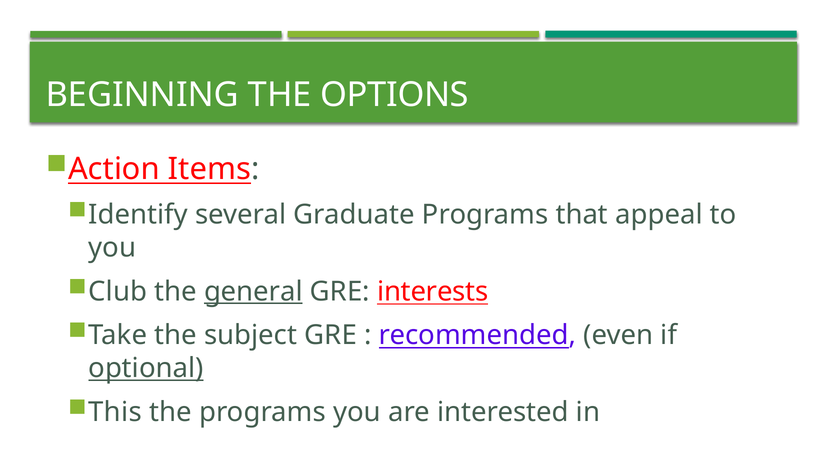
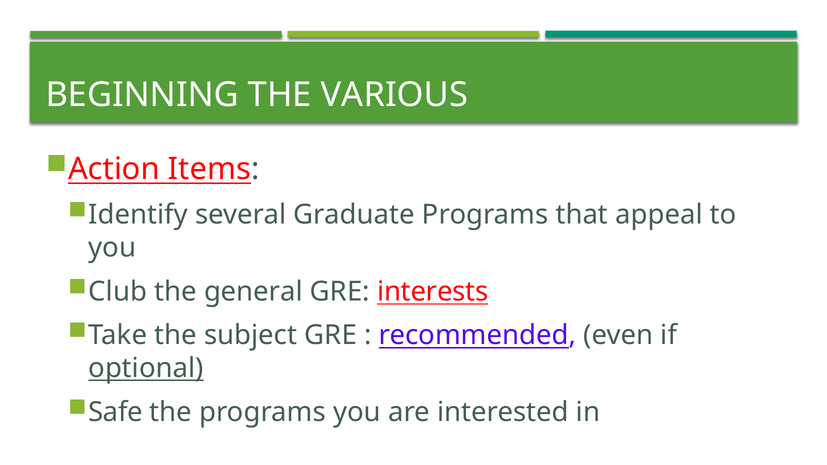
OPTIONS: OPTIONS -> VARIOUS
general underline: present -> none
This: This -> Safe
